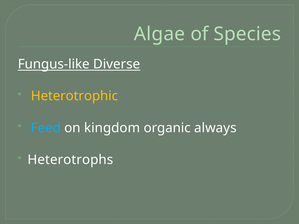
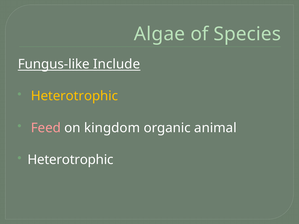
Diverse: Diverse -> Include
Feed colour: light blue -> pink
always: always -> animal
Heterotrophs at (70, 160): Heterotrophs -> Heterotrophic
